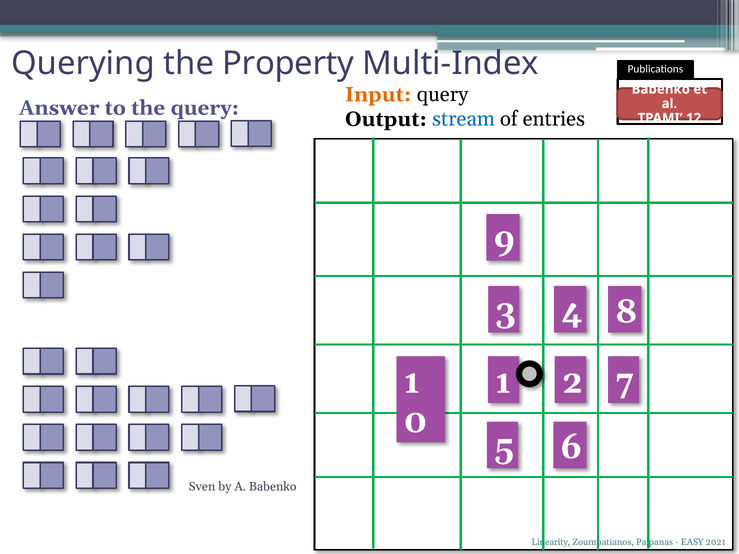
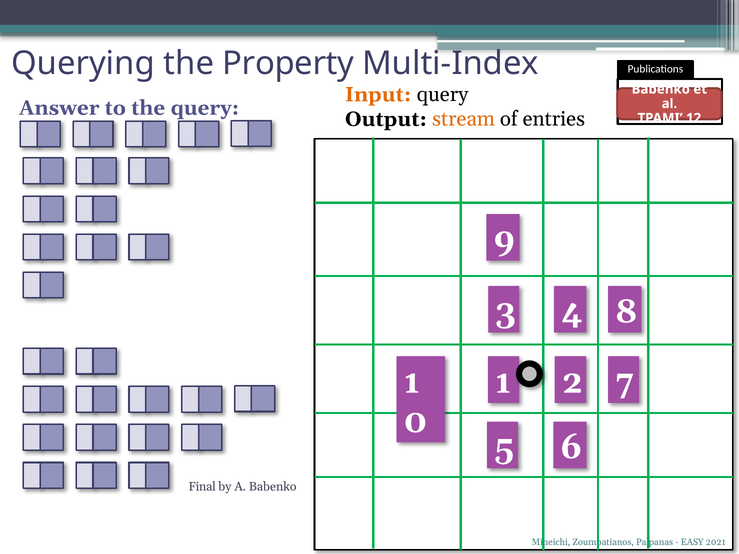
stream colour: blue -> orange
Sven: Sven -> Final
Linearity: Linearity -> Mineichi
